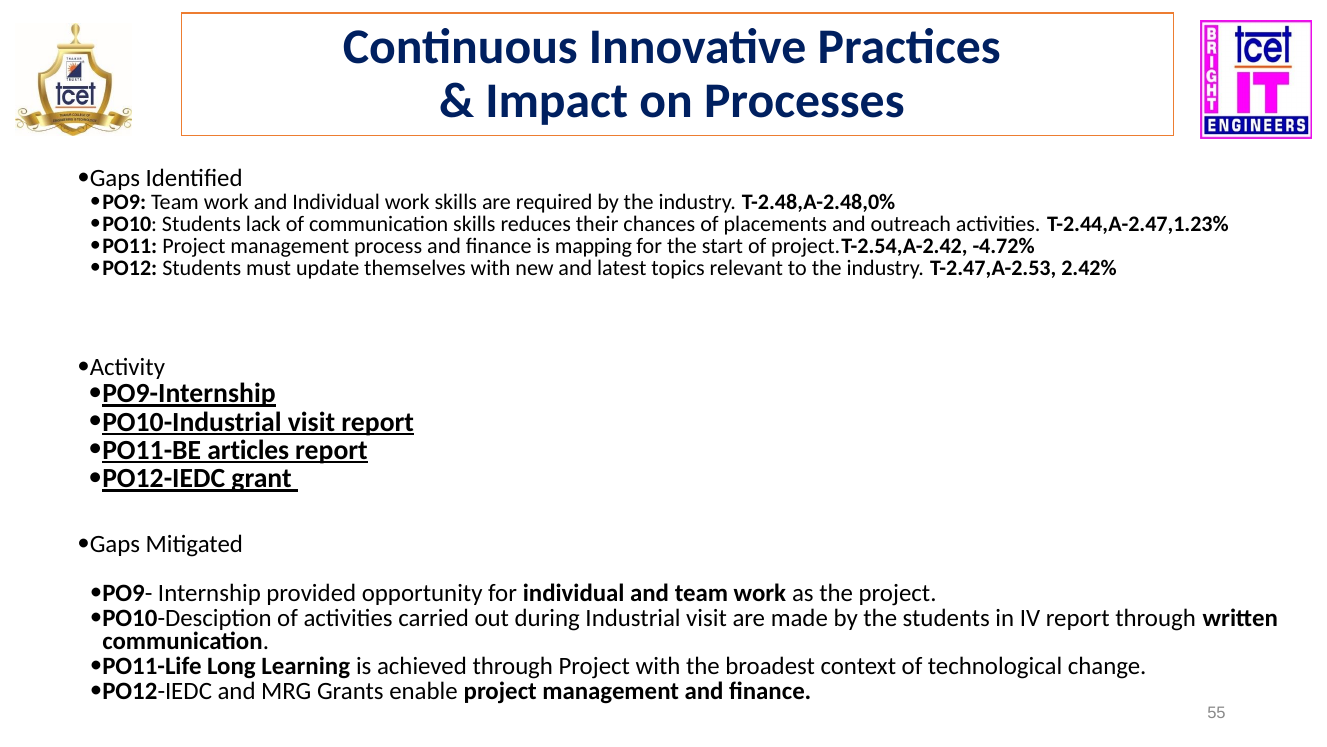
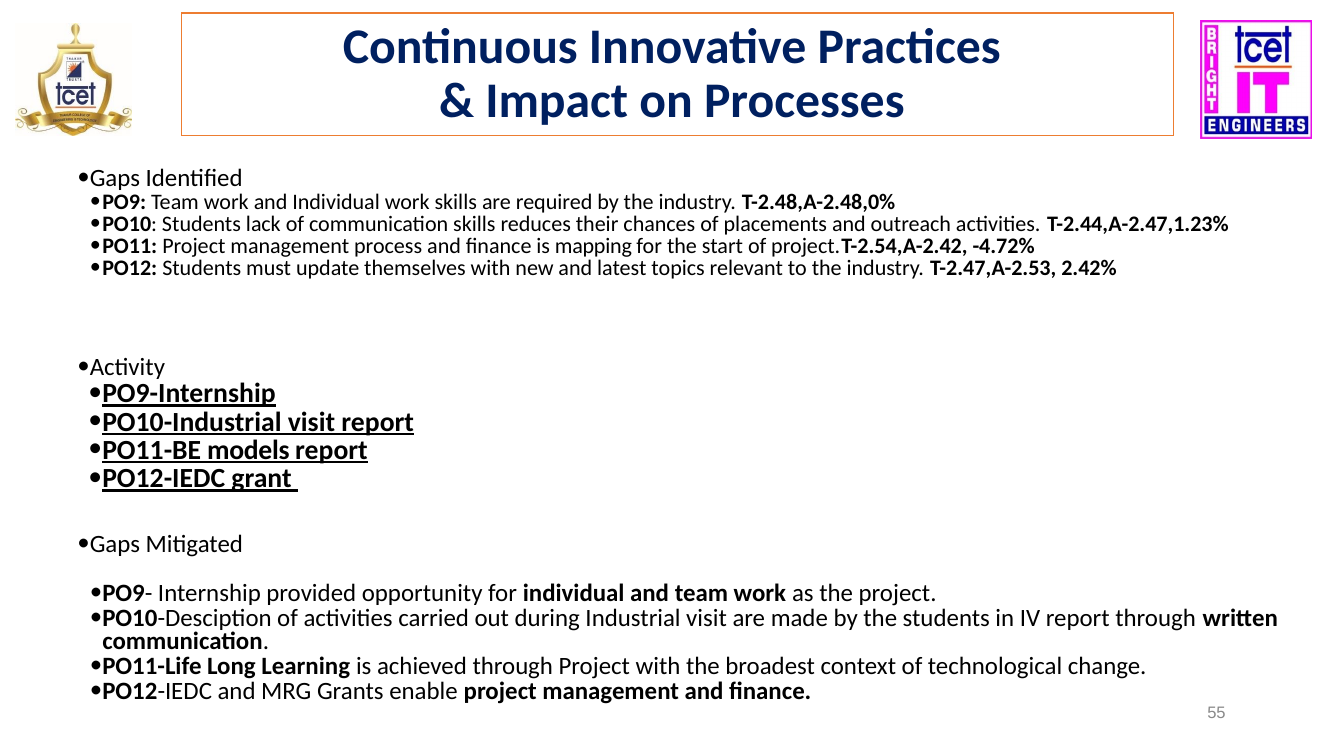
articles: articles -> models
